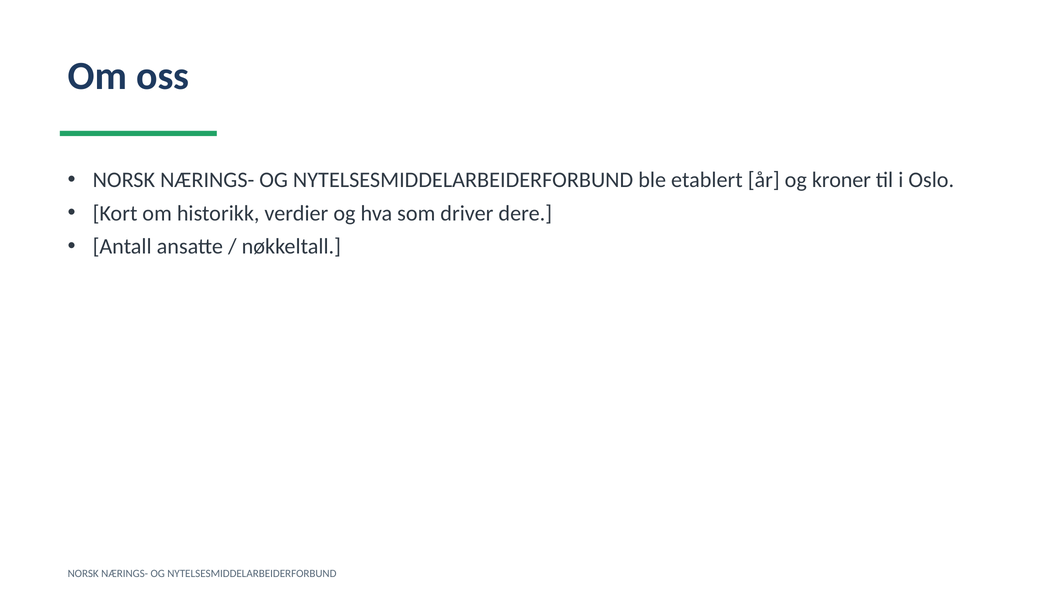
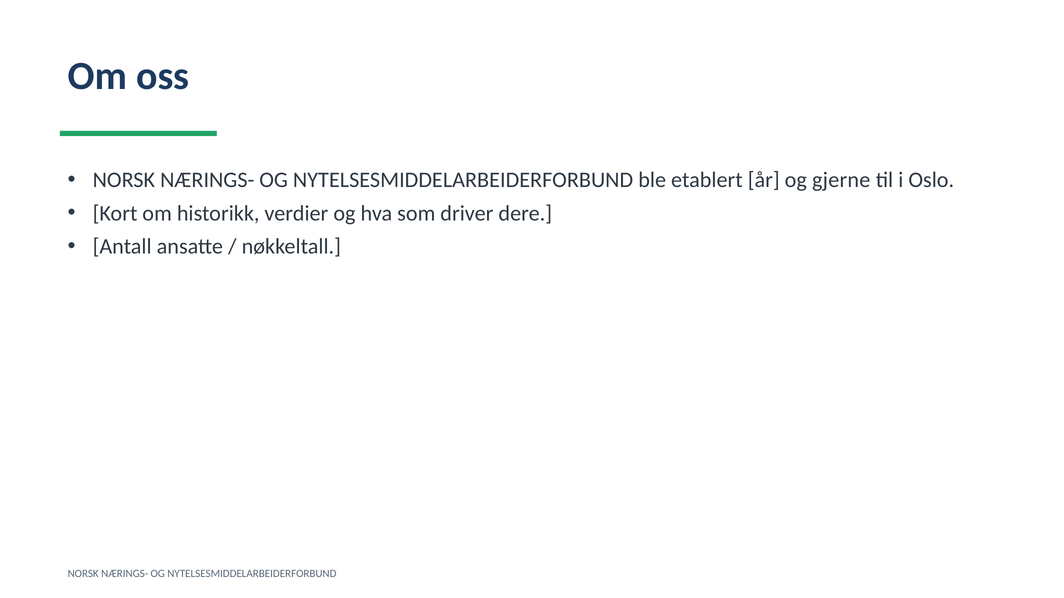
kroner: kroner -> gjerne
